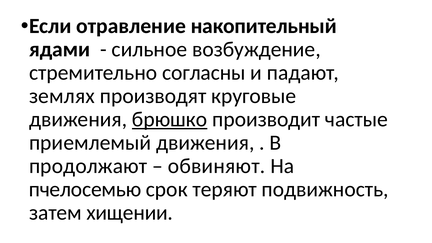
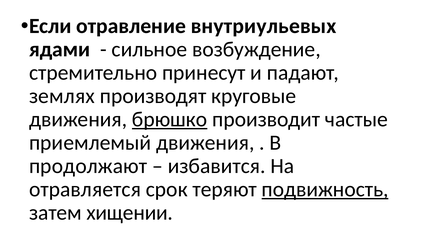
накопительный: накопительный -> внутриульевых
согласны: согласны -> принесут
обвиняют: обвиняют -> избавится
пчелосемью: пчелосемью -> отравляется
подвижность underline: none -> present
